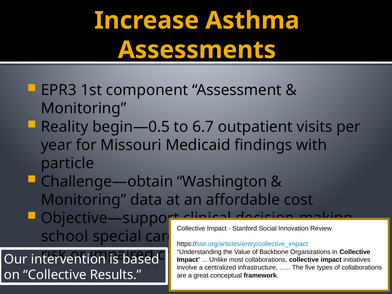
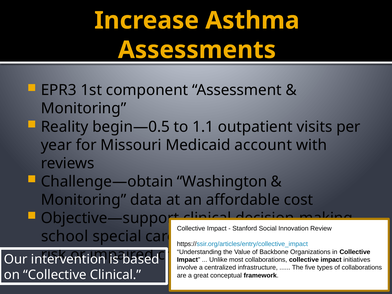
6.7: 6.7 -> 1.1
findings: findings -> account
particle: particle -> reviews
Collective Results: Results -> Clinical
